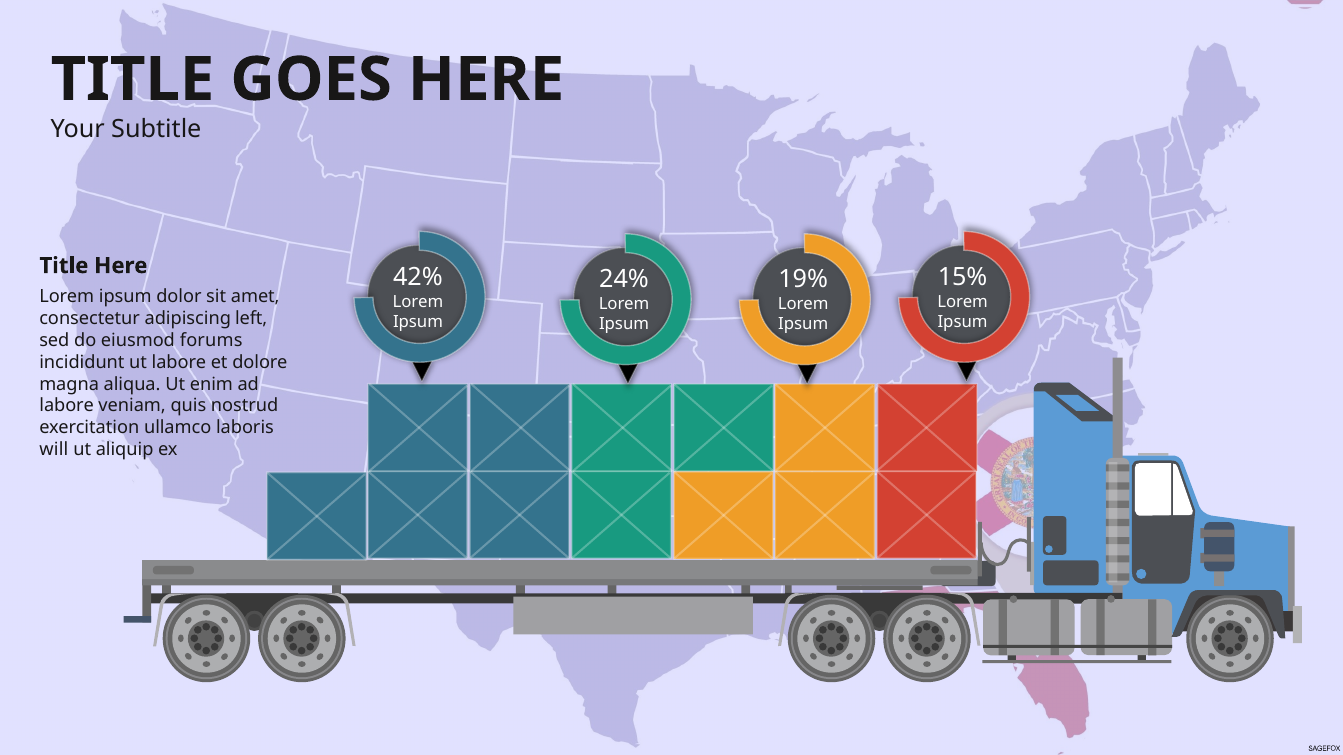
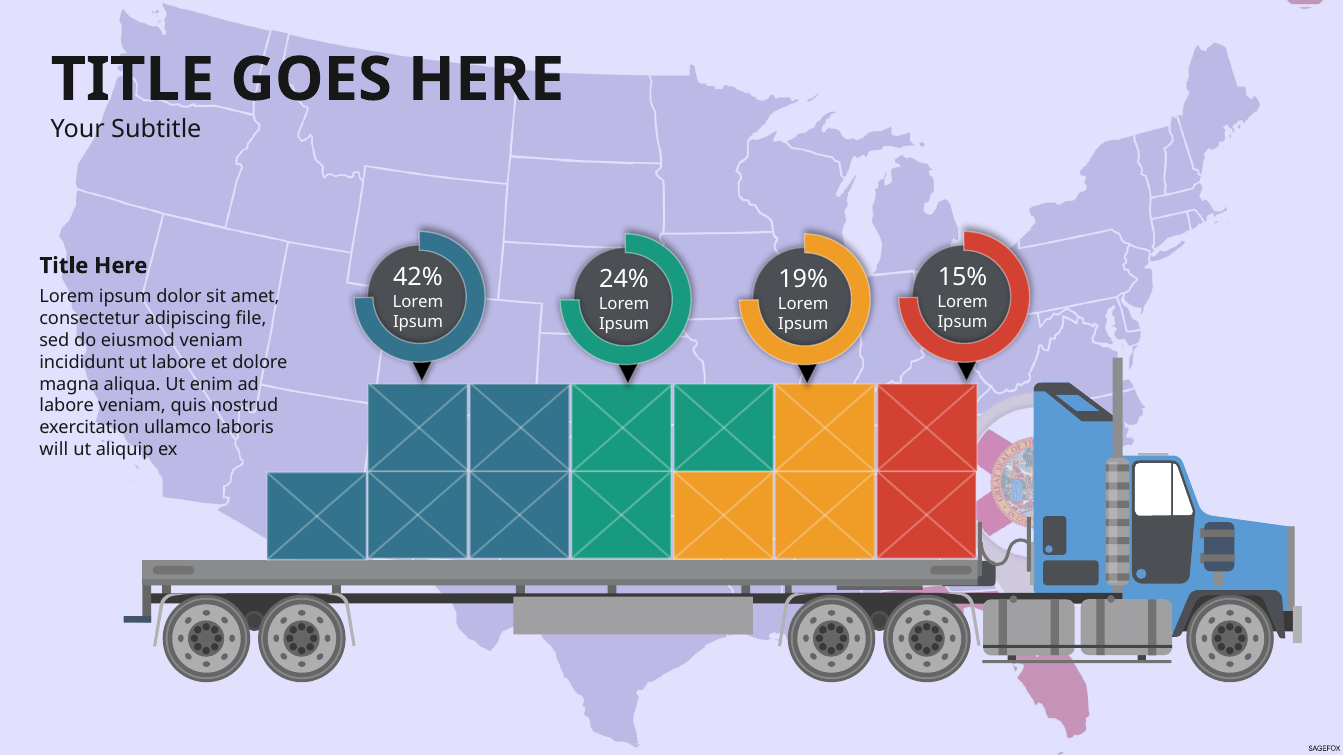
left: left -> file
eiusmod forums: forums -> veniam
